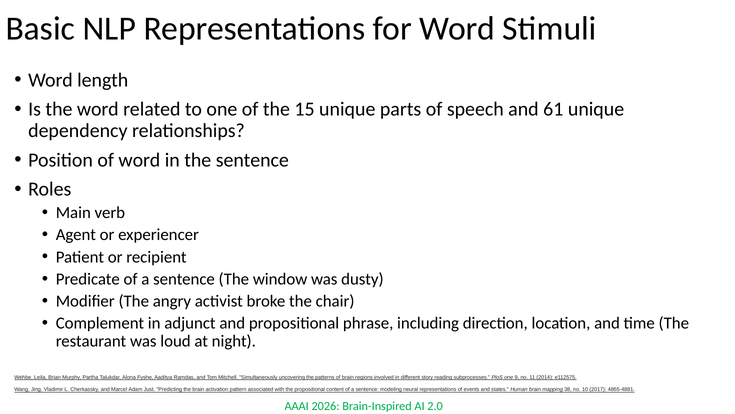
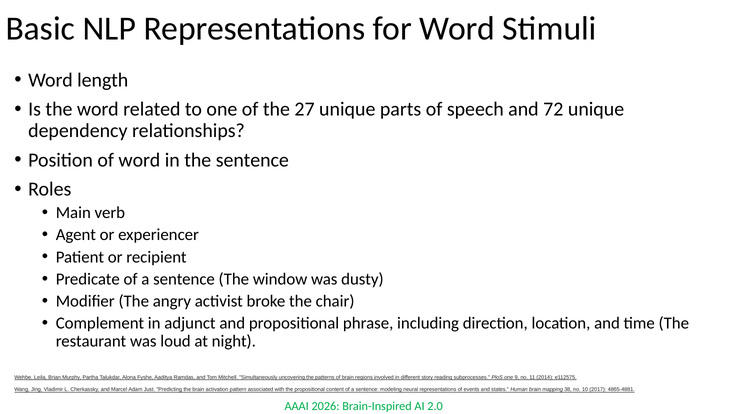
15: 15 -> 27
61: 61 -> 72
